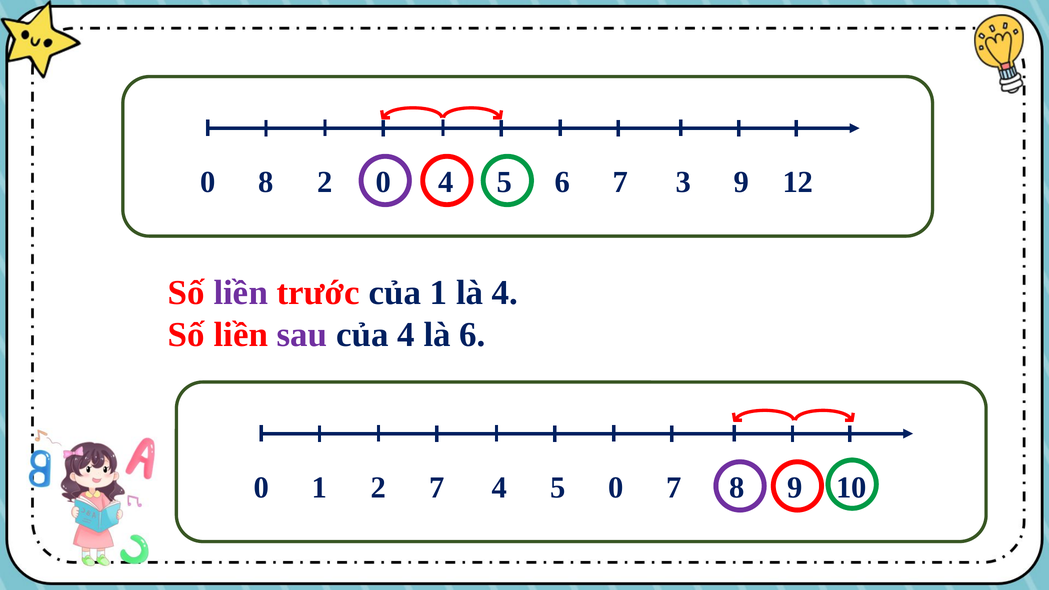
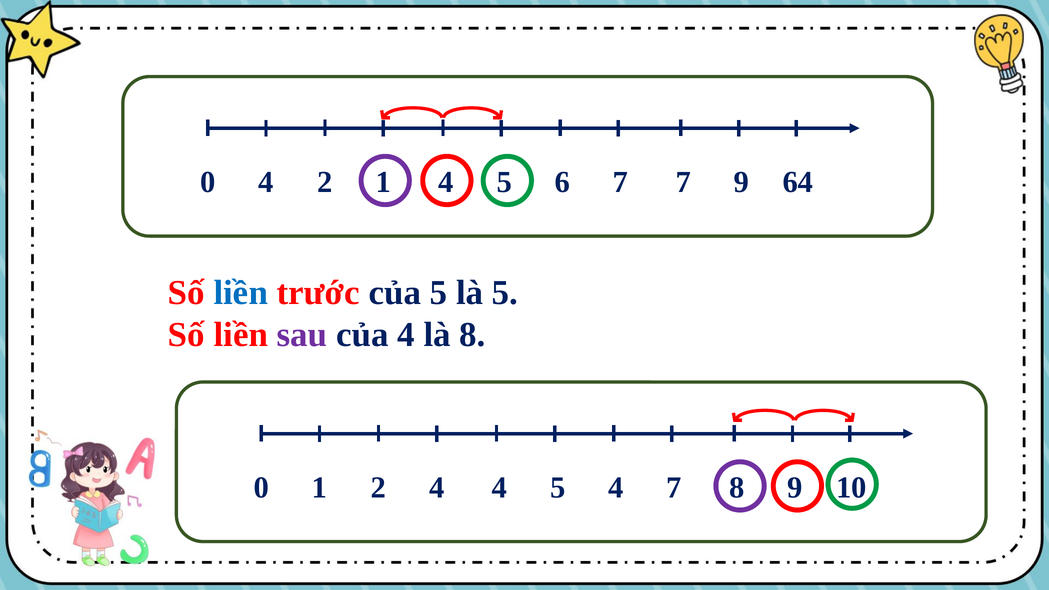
0 8: 8 -> 4
2 0: 0 -> 1
7 3: 3 -> 7
12: 12 -> 64
liền at (241, 293) colour: purple -> blue
của 1: 1 -> 5
là 4: 4 -> 5
là 6: 6 -> 8
2 7: 7 -> 4
5 0: 0 -> 4
